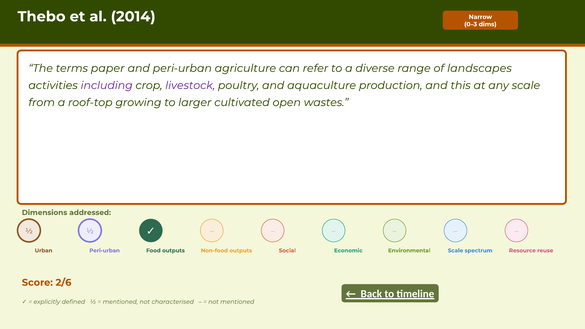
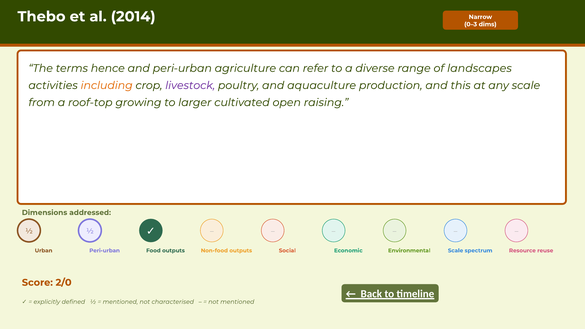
paper: paper -> hence
including colour: purple -> orange
wastes: wastes -> raising
2/6: 2/6 -> 2/0
